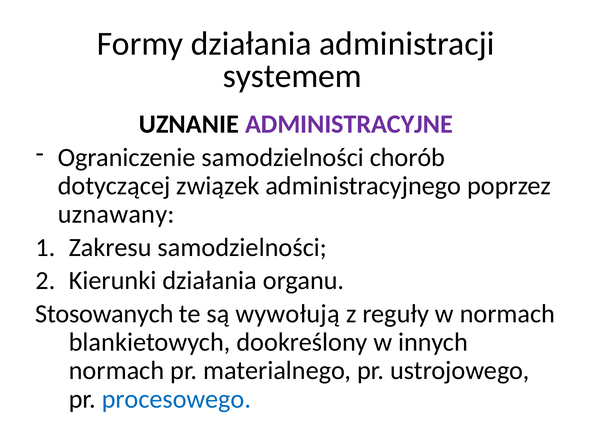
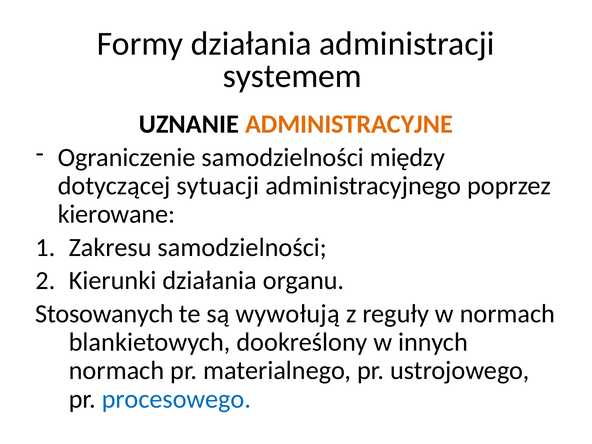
ADMINISTRACYJNE colour: purple -> orange
chorób: chorób -> między
związek: związek -> sytuacji
uznawany: uznawany -> kierowane
